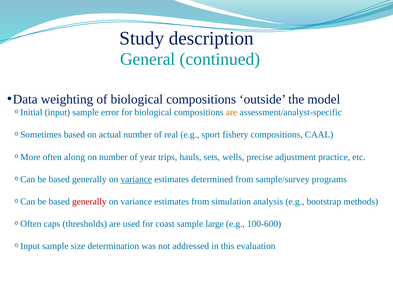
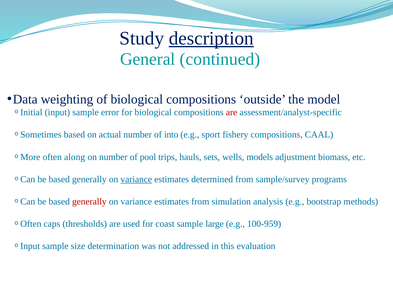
description underline: none -> present
are at (232, 112) colour: orange -> red
real: real -> into
year: year -> pool
precise: precise -> models
practice: practice -> biomass
100-600: 100-600 -> 100-959
